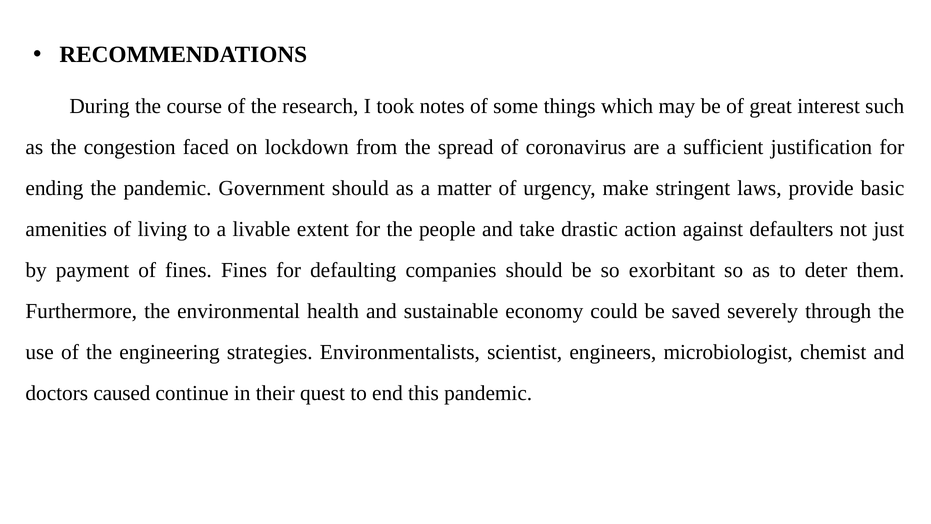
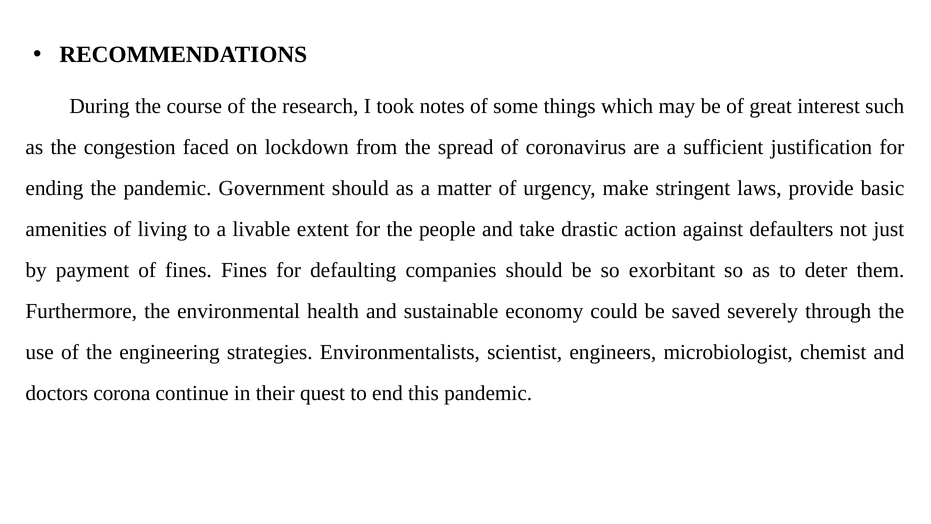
caused: caused -> corona
